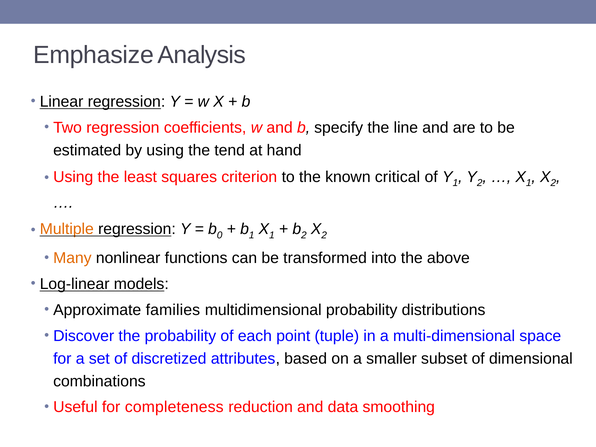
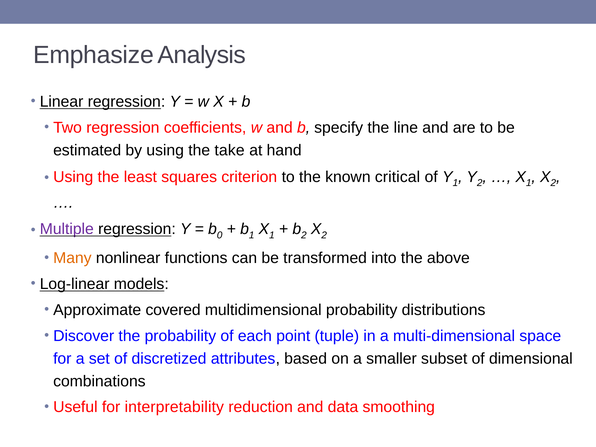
tend: tend -> take
Multiple colour: orange -> purple
families: families -> covered
completeness: completeness -> interpretability
